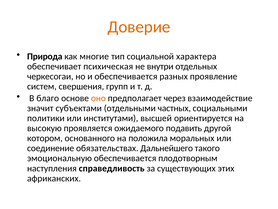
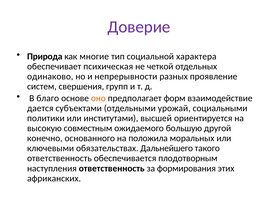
Доверие colour: orange -> purple
внутри: внутри -> четкой
черкесогаи: черкесогаи -> одинаково
и обеспечивается: обеспечивается -> непрерывности
через: через -> форм
значит: значит -> дается
частных: частных -> урожай
проявляется: проявляется -> совместным
подавить: подавить -> большую
котором: котором -> конечно
соединение: соединение -> ключевыми
эмоциональную at (59, 158): эмоциональную -> ответственность
наступления справедливость: справедливость -> ответственность
существующих: существующих -> формирования
